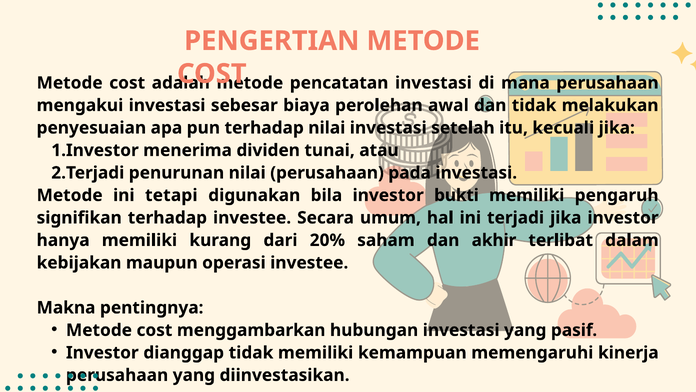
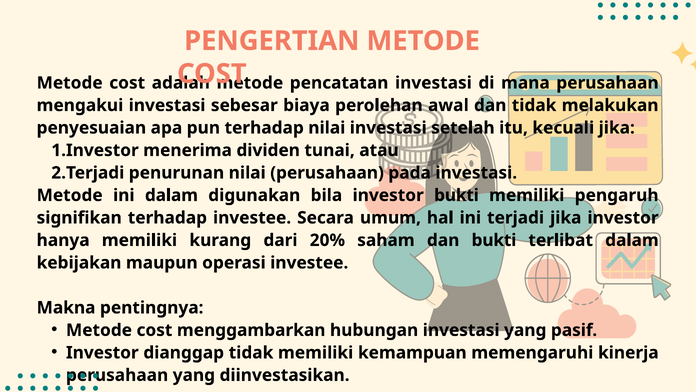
ini tetapi: tetapi -> dalam
dan akhir: akhir -> bukti
